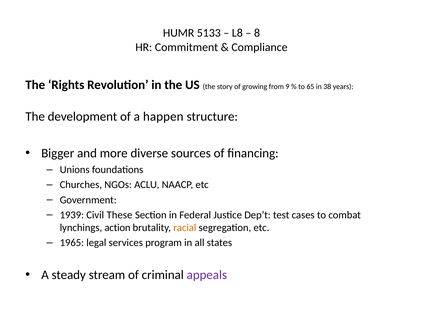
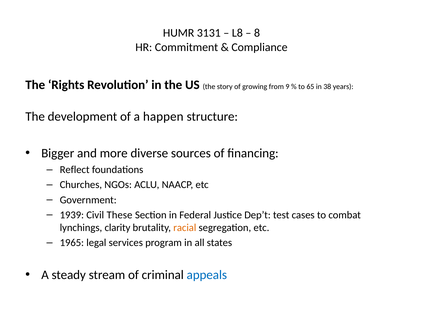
5133: 5133 -> 3131
Unions: Unions -> Reflect
action: action -> clarity
appeals colour: purple -> blue
